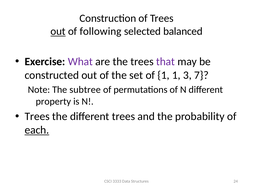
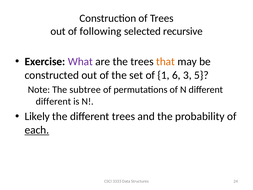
out at (58, 31) underline: present -> none
balanced: balanced -> recursive
that colour: purple -> orange
1 1: 1 -> 6
7: 7 -> 5
property at (53, 101): property -> different
Trees at (37, 116): Trees -> Likely
